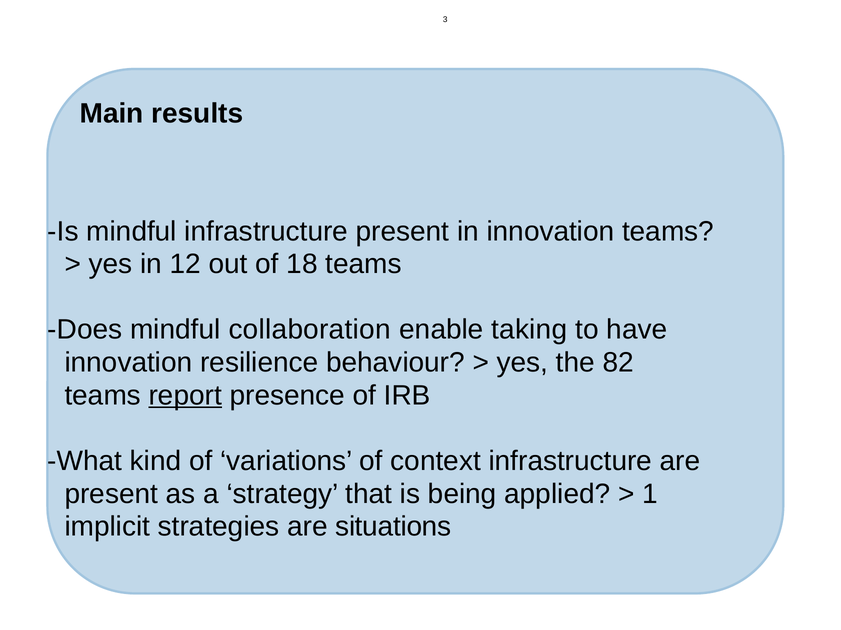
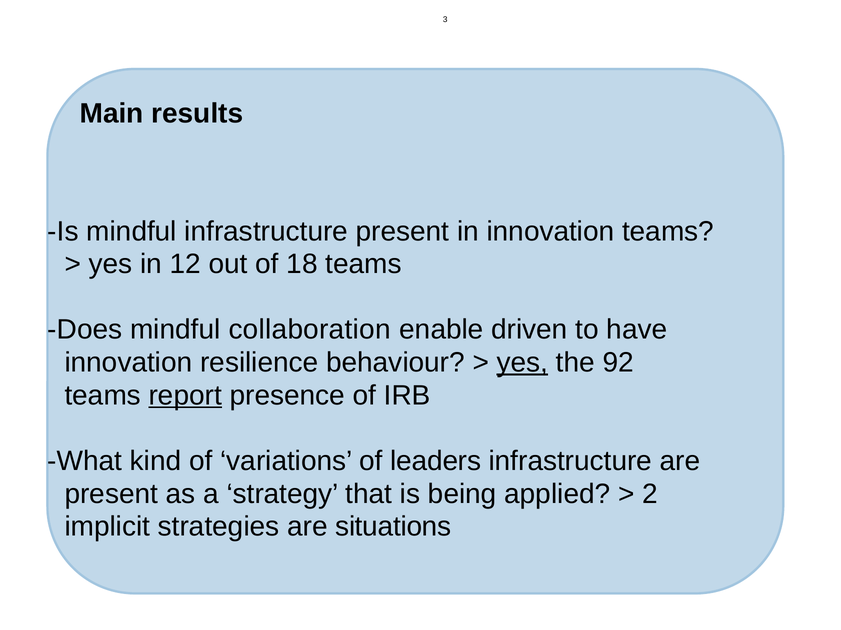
taking: taking -> driven
yes at (522, 363) underline: none -> present
82: 82 -> 92
context: context -> leaders
1: 1 -> 2
